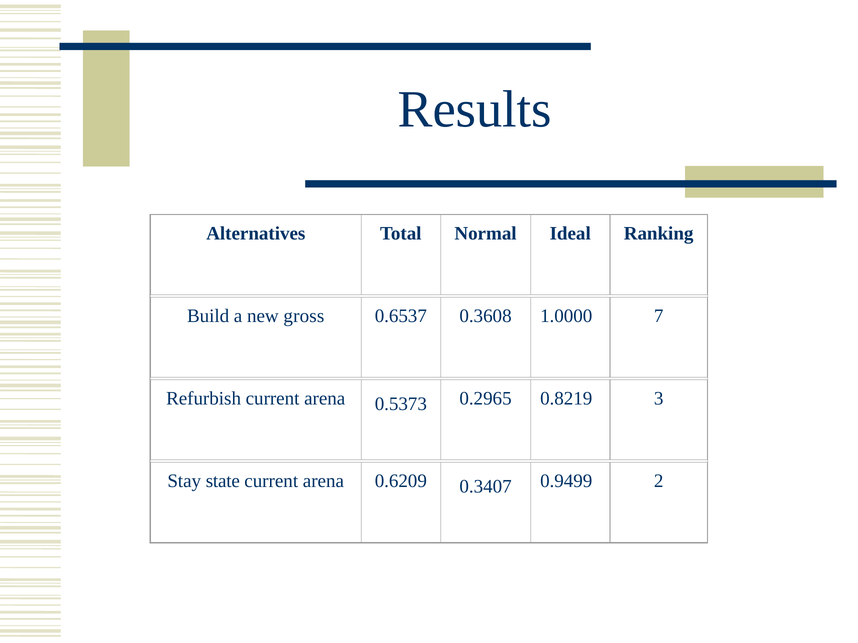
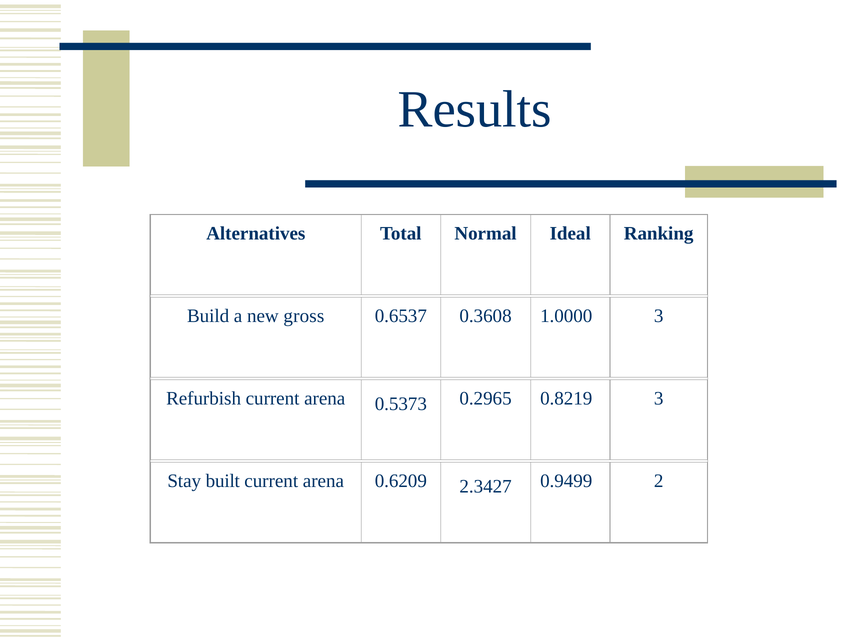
1.0000 7: 7 -> 3
state: state -> built
0.3407: 0.3407 -> 2.3427
